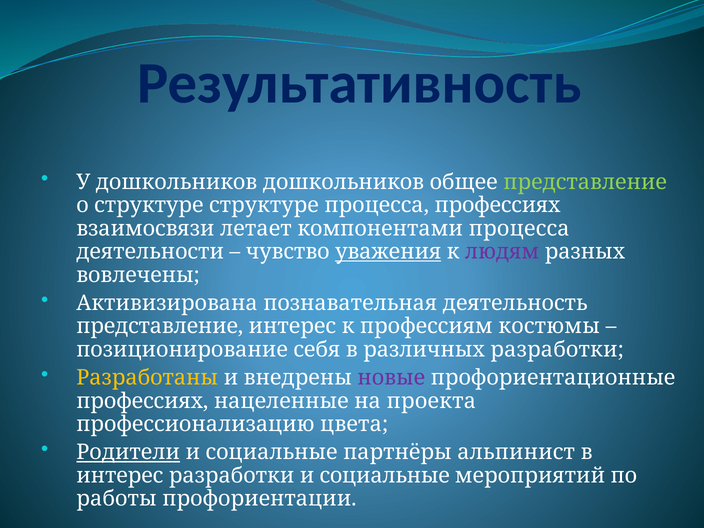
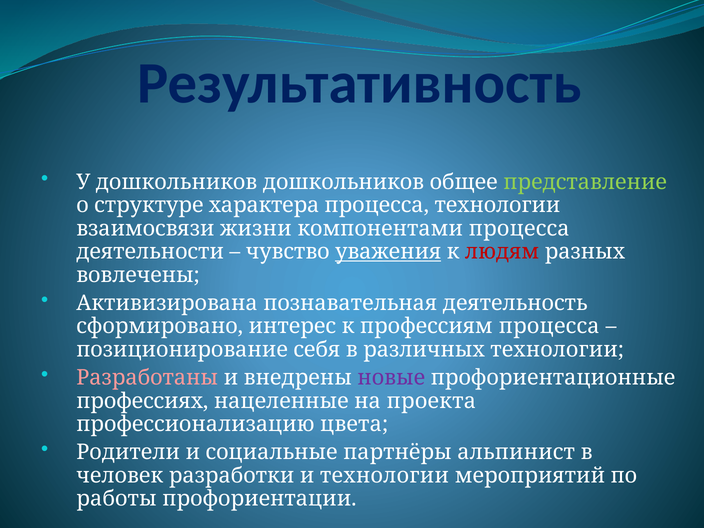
структуре структуре: структуре -> характера
процесса профессиях: профессиях -> технологии
летает: летает -> жизни
людям colour: purple -> red
представление at (160, 326): представление -> сформировано
профессиям костюмы: костюмы -> процесса
различных разработки: разработки -> технологии
Разработаны colour: yellow -> pink
Родители underline: present -> none
интерес at (120, 476): интерес -> человек
разработки и социальные: социальные -> технологии
